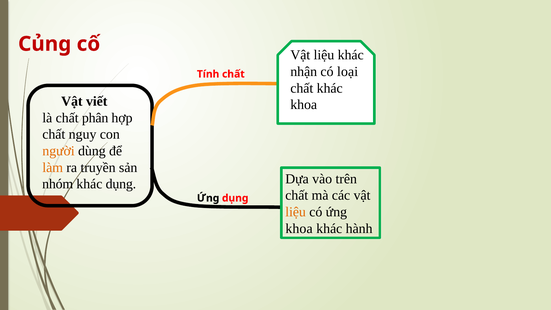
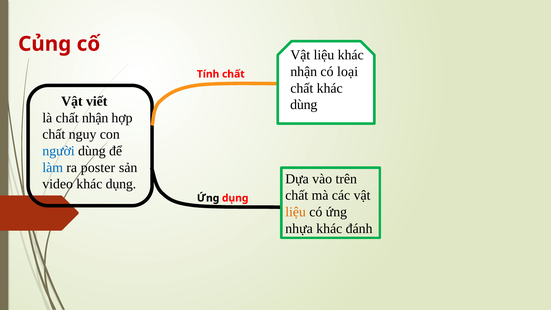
khoa at (304, 105): khoa -> dùng
chất phân: phân -> nhận
người colour: orange -> blue
làm colour: orange -> blue
truyền: truyền -> poster
nhóm: nhóm -> video
khoa at (299, 228): khoa -> nhựa
hành: hành -> đánh
